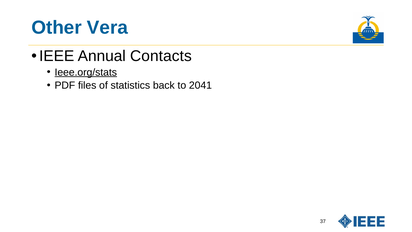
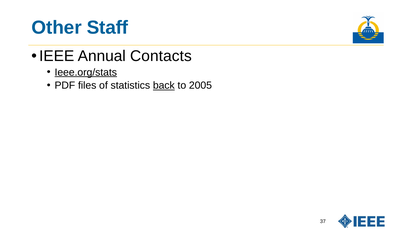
Vera: Vera -> Staff
back underline: none -> present
2041: 2041 -> 2005
